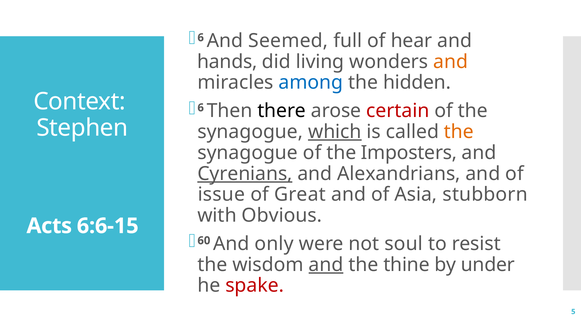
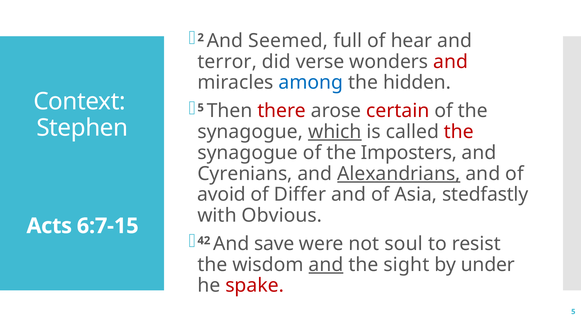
6 at (201, 38): 6 -> 2
hands: hands -> terror
living: living -> verse
and at (451, 62) colour: orange -> red
6 at (201, 108): 6 -> 5
there colour: black -> red
the at (459, 132) colour: orange -> red
Cyrenians underline: present -> none
Alexandrians underline: none -> present
issue: issue -> avoid
Great: Great -> Differ
stubborn: stubborn -> stedfastly
6:6-15: 6:6-15 -> 6:7-15
60: 60 -> 42
only: only -> save
thine: thine -> sight
